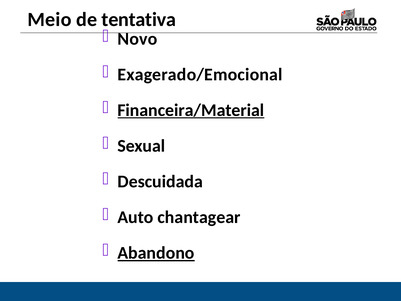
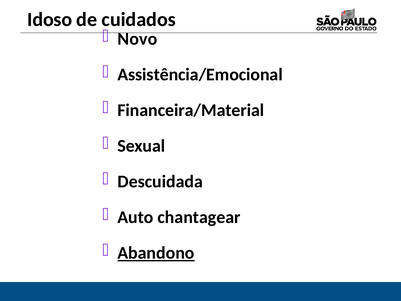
Meio: Meio -> Idoso
tentativa: tentativa -> cuidados
Exagerado/Emocional: Exagerado/Emocional -> Assistência/Emocional
Financeira/Material underline: present -> none
